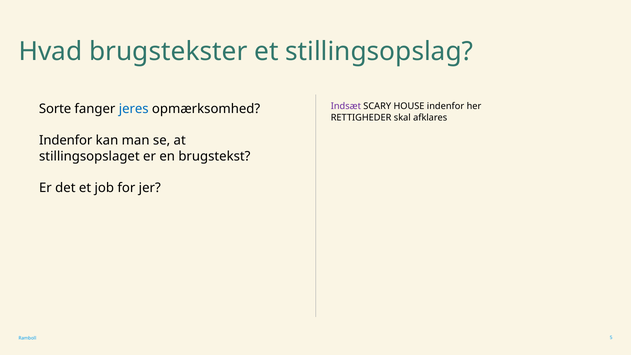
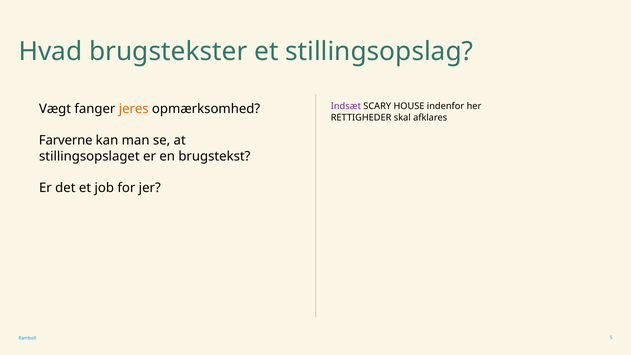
Sorte: Sorte -> Vægt
jeres colour: blue -> orange
Indenfor at (66, 141): Indenfor -> Farverne
